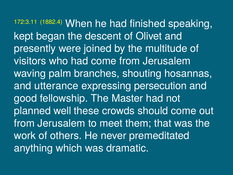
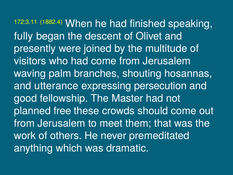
kept: kept -> fully
well: well -> free
